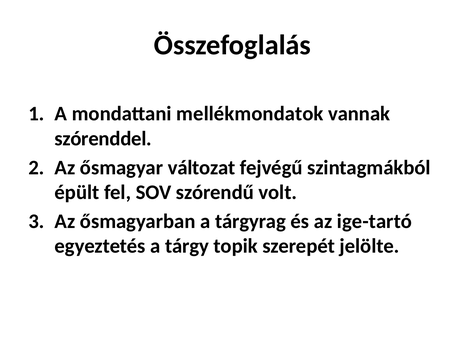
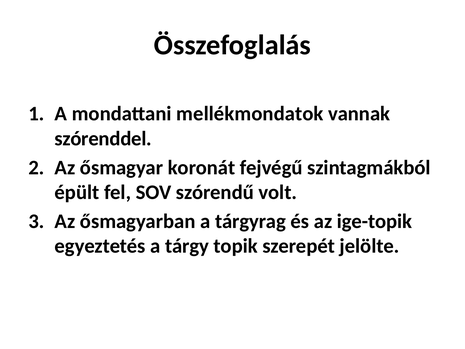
változat: változat -> koronát
ige-tartó: ige-tartó -> ige-topik
